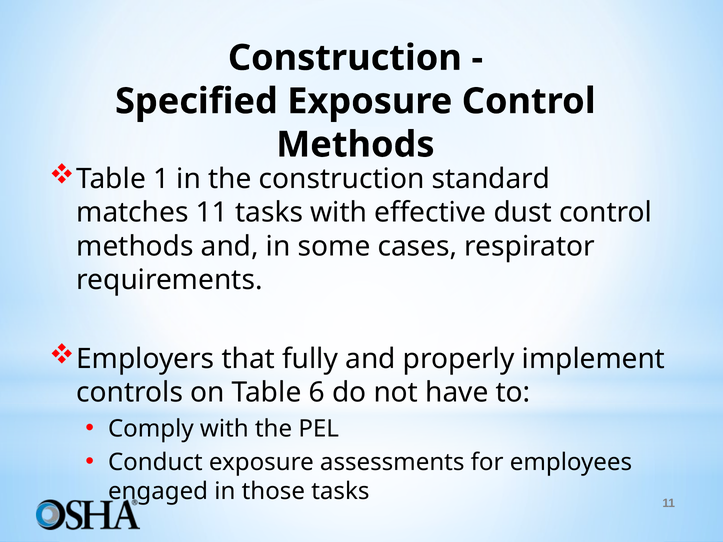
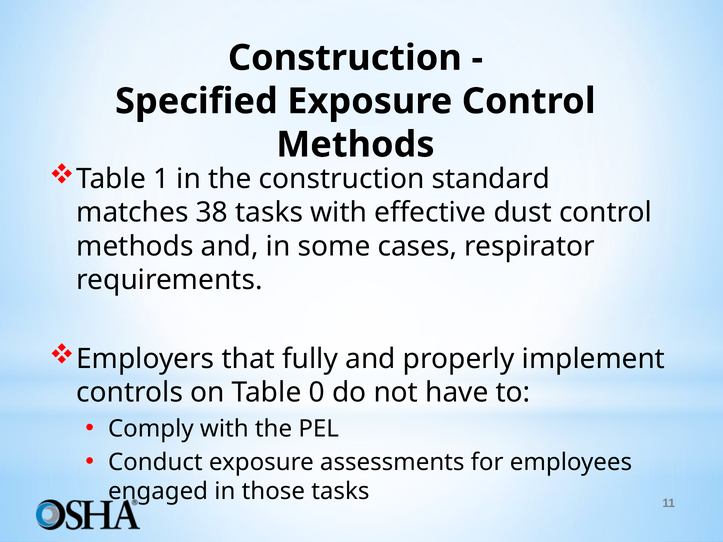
matches 11: 11 -> 38
6: 6 -> 0
